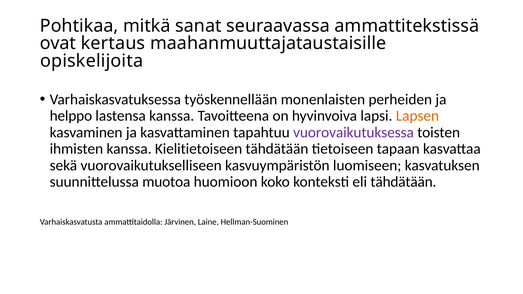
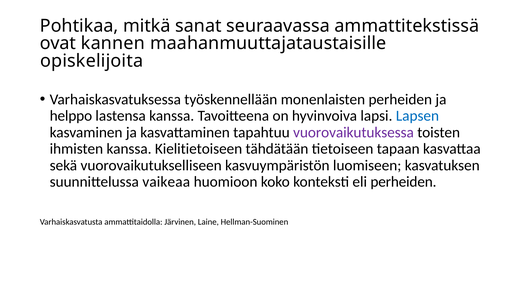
kertaus: kertaus -> kannen
Lapsen colour: orange -> blue
muotoa: muotoa -> vaikeaa
eli tähdätään: tähdätään -> perheiden
